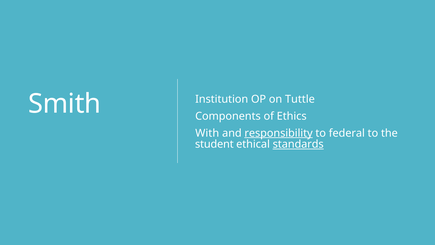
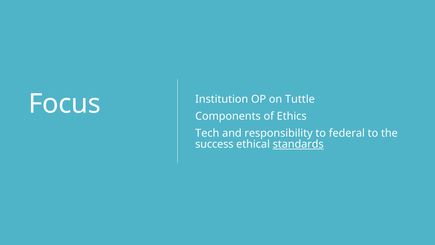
Smith: Smith -> Focus
With: With -> Tech
responsibility underline: present -> none
student: student -> success
